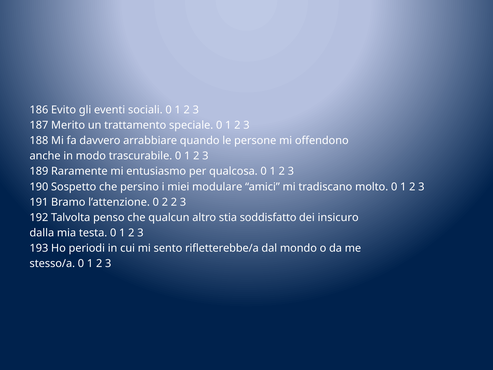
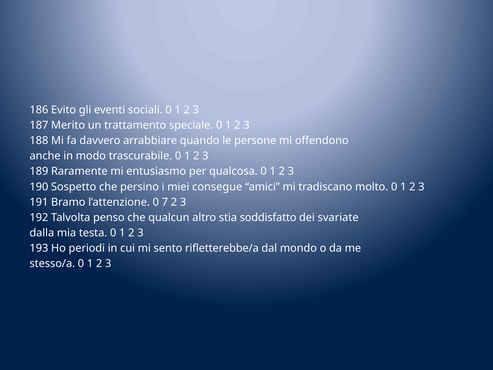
modulare: modulare -> consegue
0 2: 2 -> 7
insicuro: insicuro -> svariate
